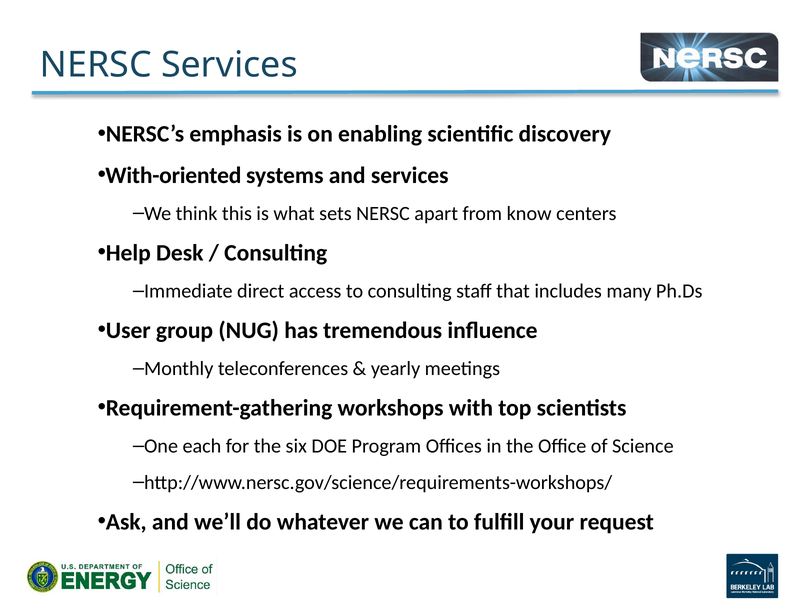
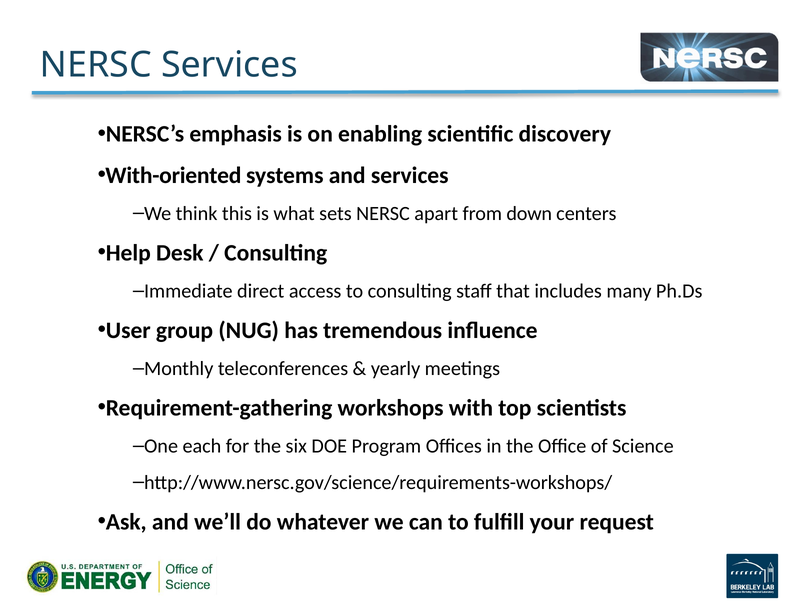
know: know -> down
